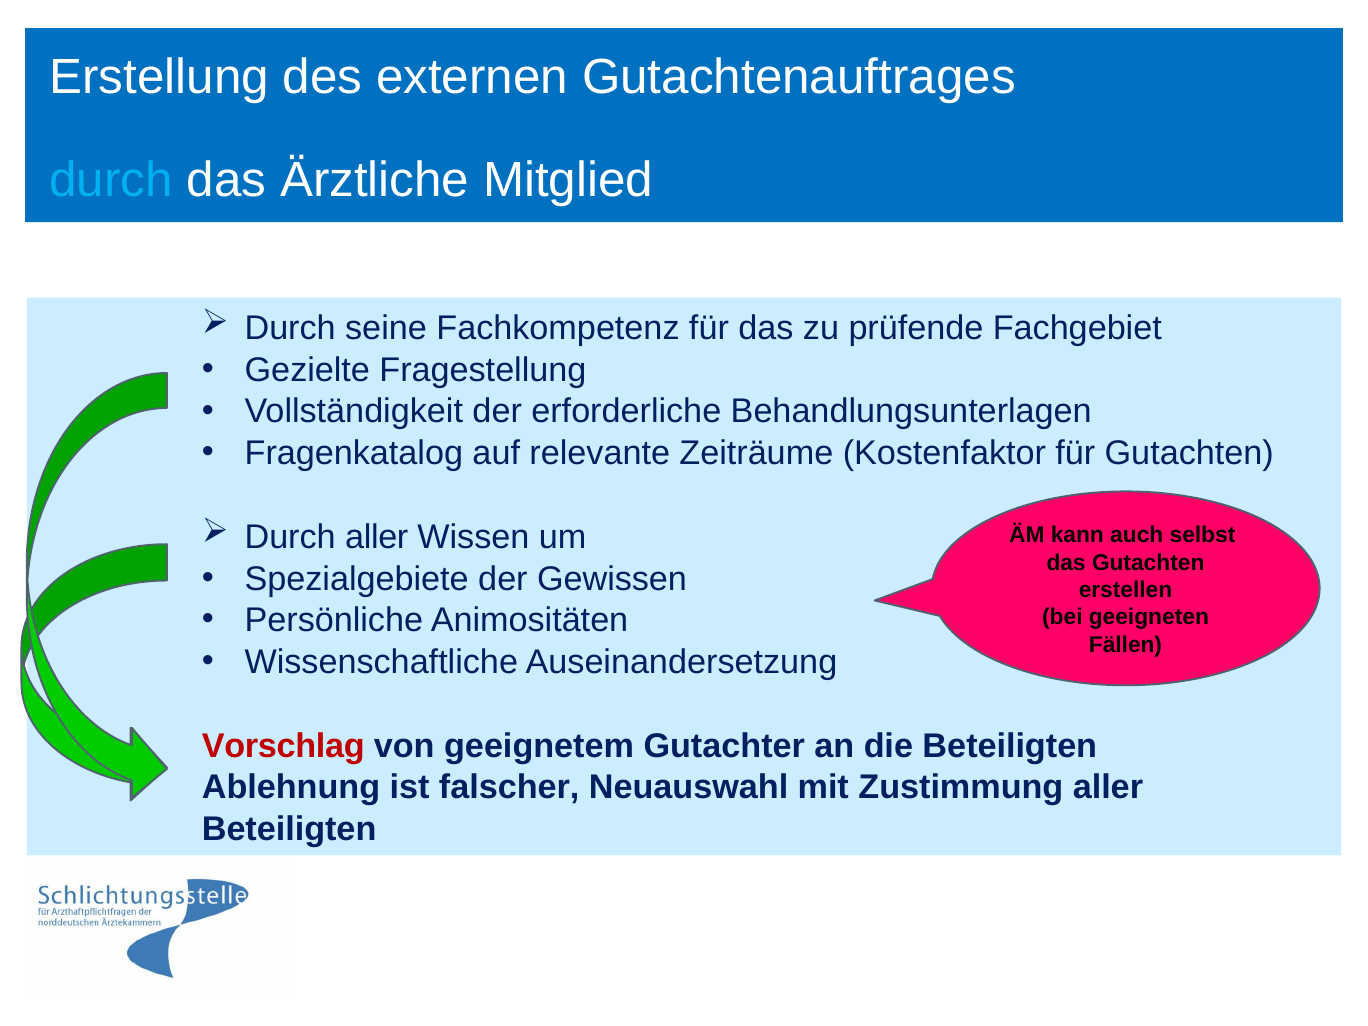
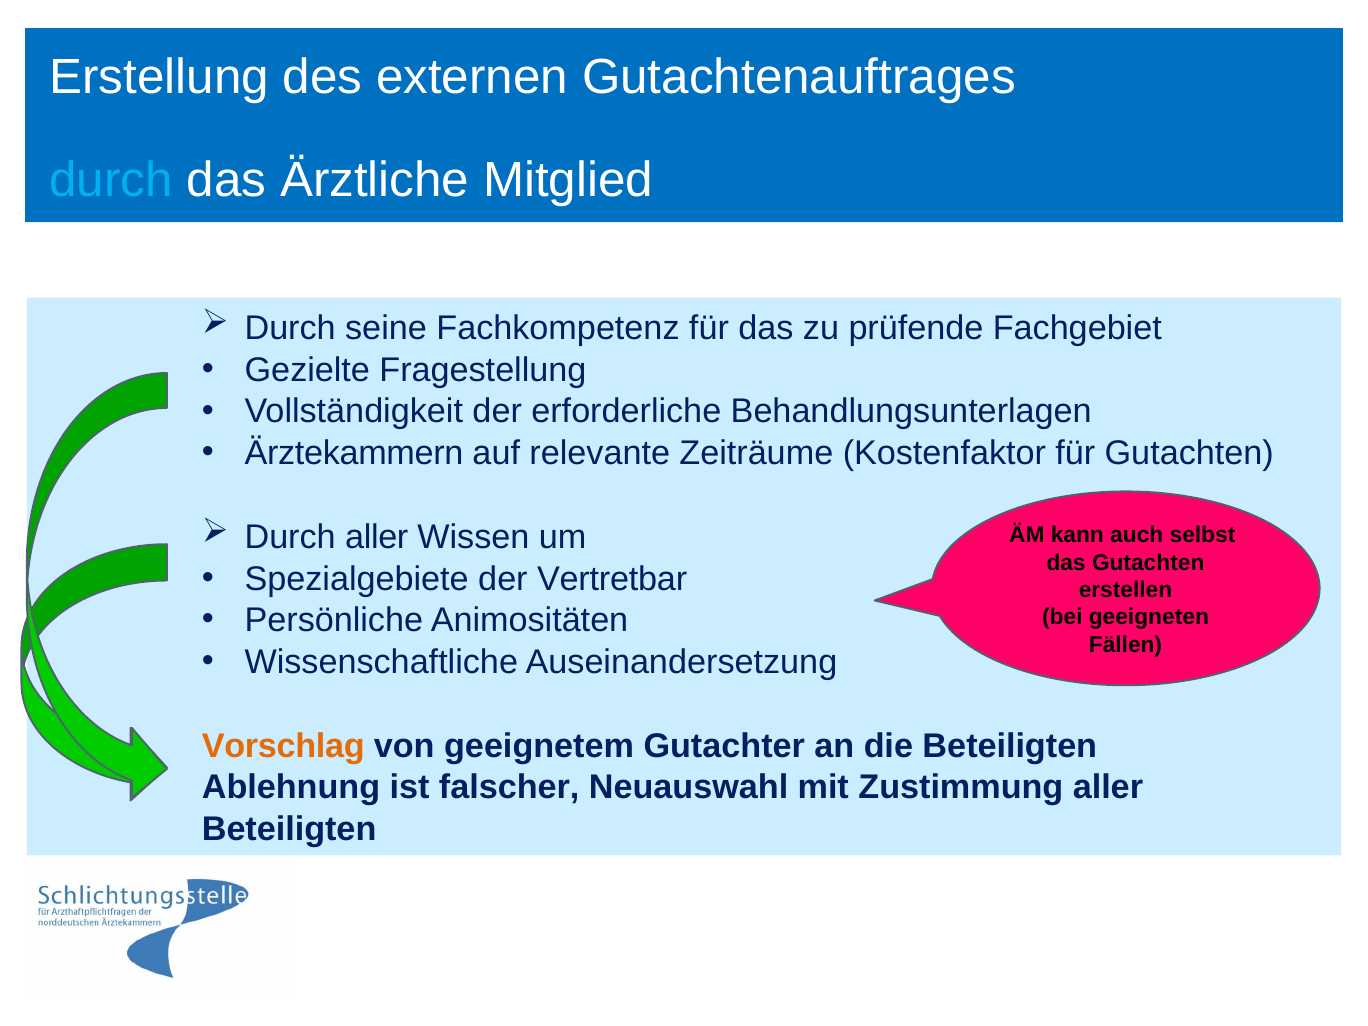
Fragenkatalog: Fragenkatalog -> Ärztekammern
Gewissen: Gewissen -> Vertretbar
Vorschlag colour: red -> orange
